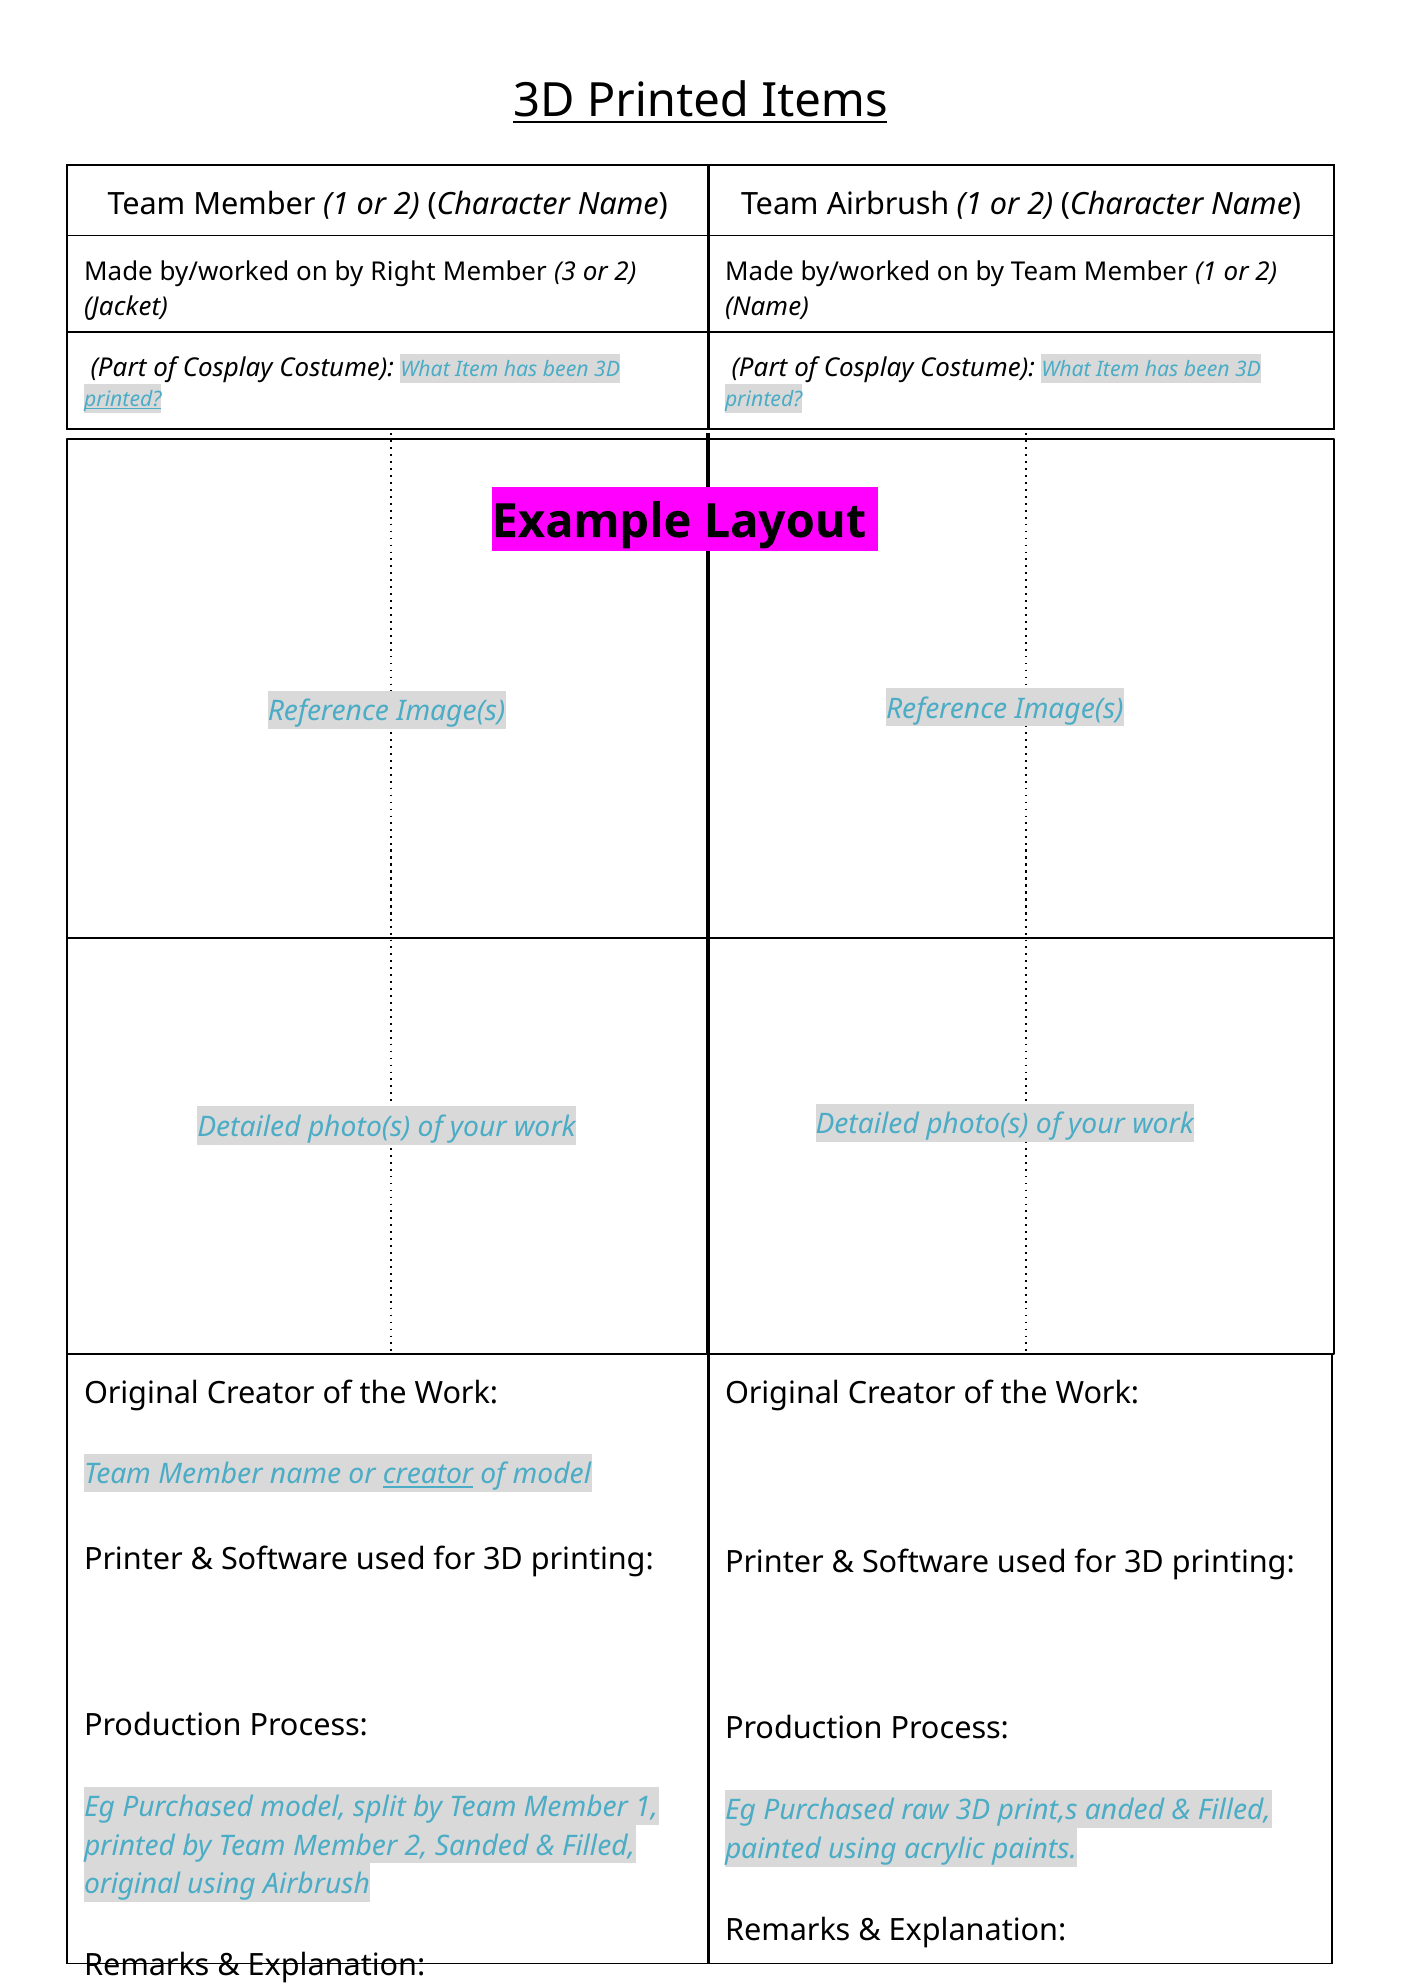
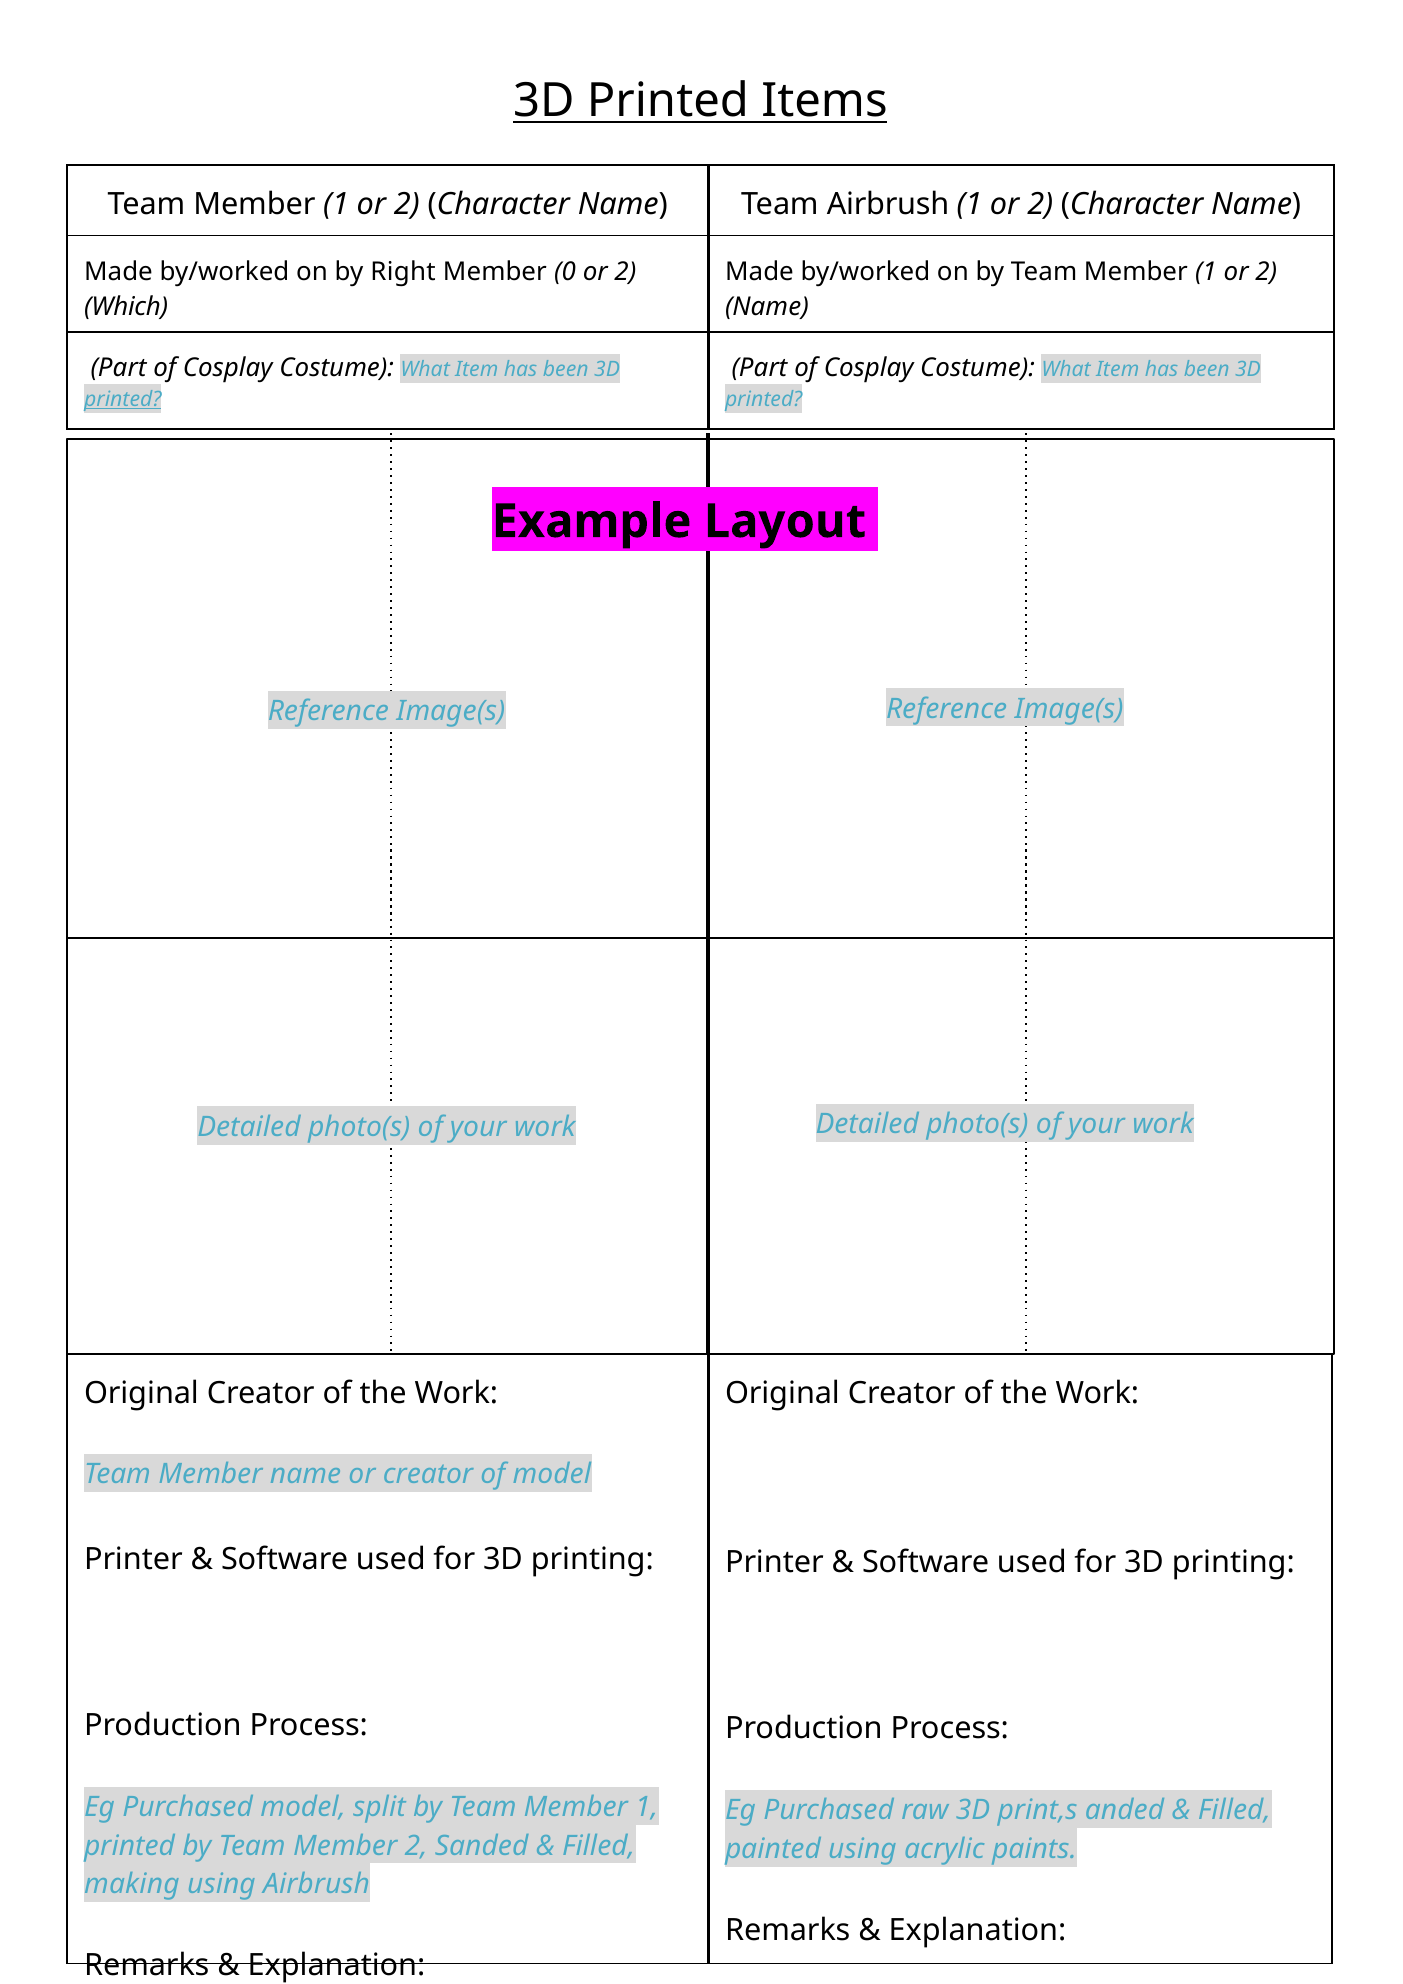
3: 3 -> 0
Jacket: Jacket -> Which
creator at (428, 1475) underline: present -> none
original at (132, 1885): original -> making
